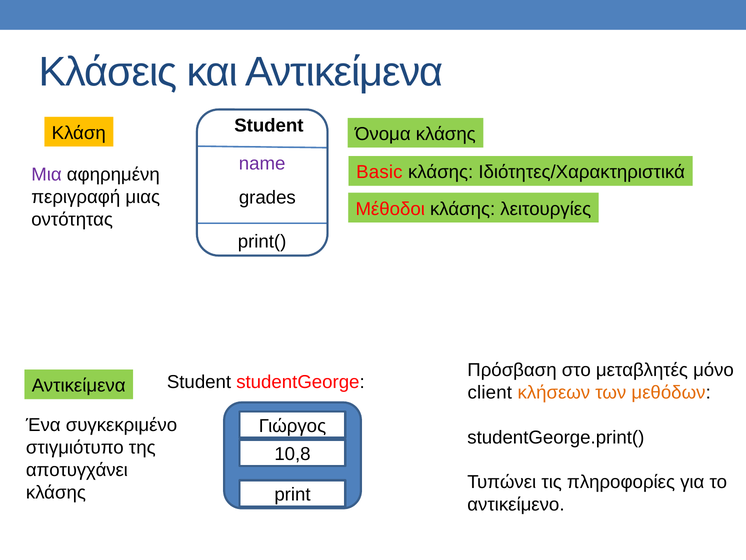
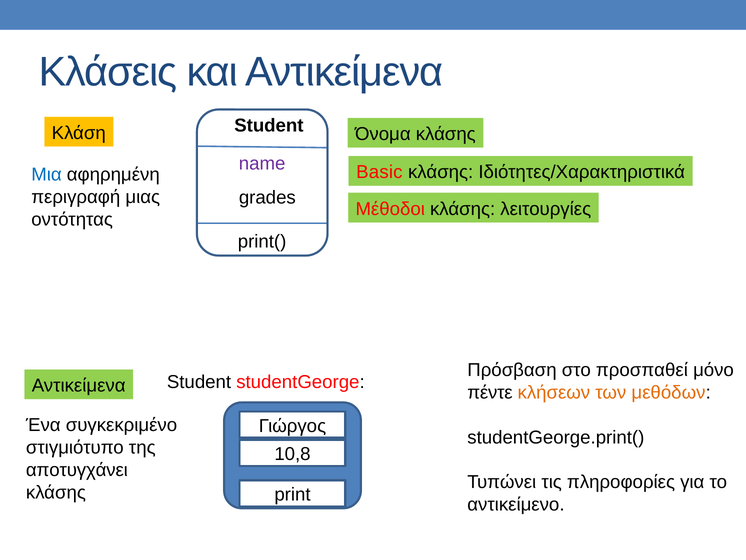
Μια colour: purple -> blue
μεταβλητές: μεταβλητές -> προσπαθεί
client: client -> πέντε
